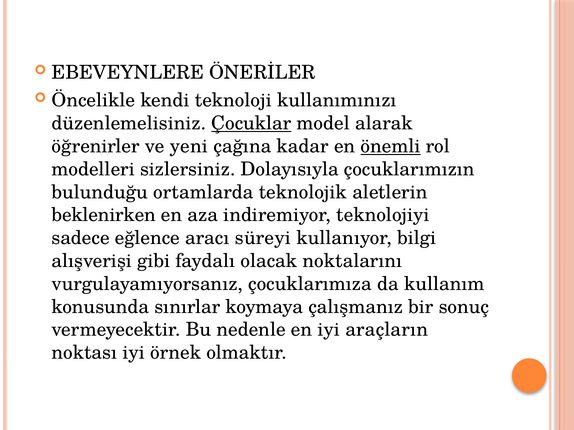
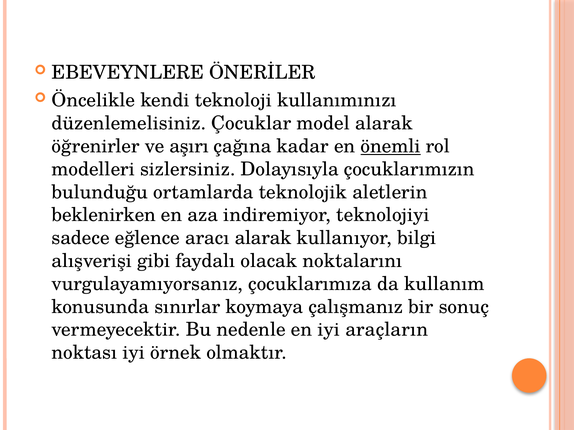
Çocuklar underline: present -> none
yeni: yeni -> aşırı
aracı süreyi: süreyi -> alarak
